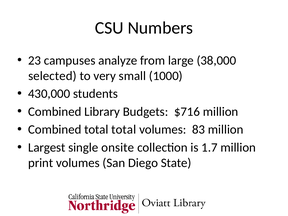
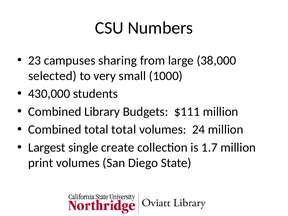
analyze: analyze -> sharing
$716: $716 -> $111
83: 83 -> 24
onsite: onsite -> create
